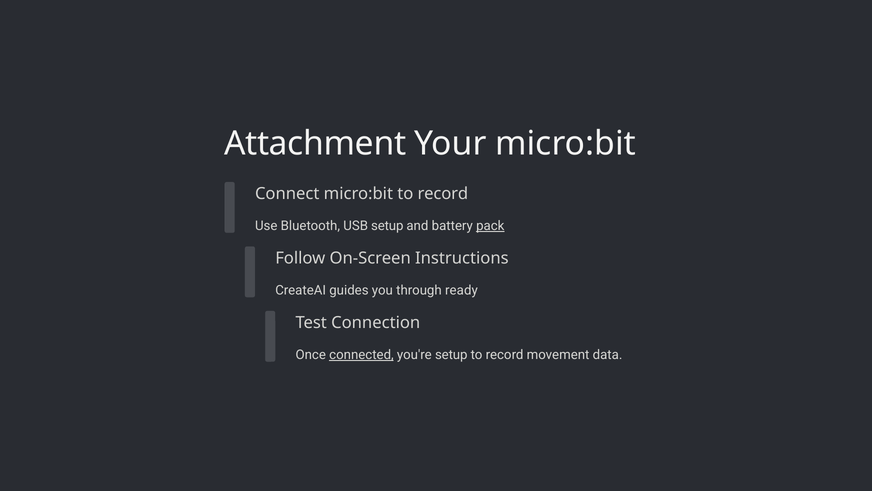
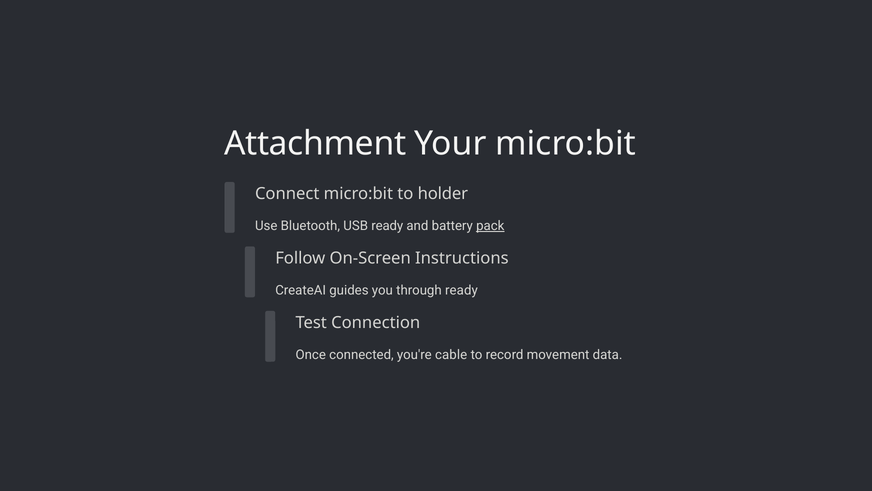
micro:bit to record: record -> holder
USB setup: setup -> ready
connected underline: present -> none
you're setup: setup -> cable
